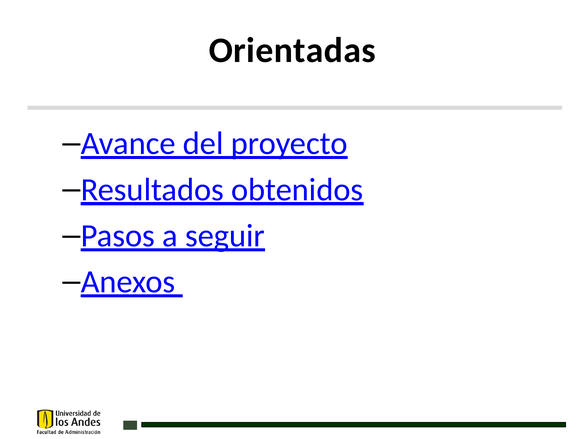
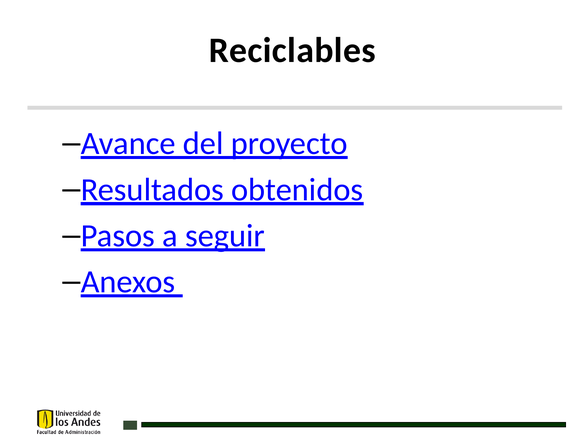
Orientadas: Orientadas -> Reciclables
